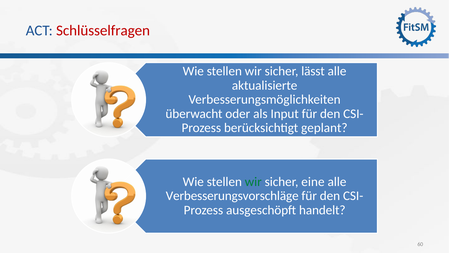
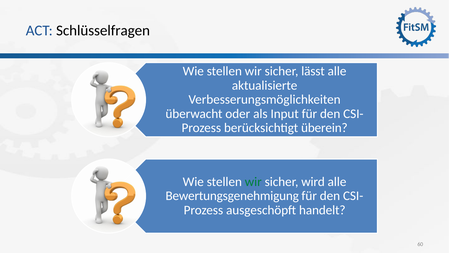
Schlüsselfragen colour: red -> black
geplant: geplant -> überein
eine: eine -> wird
Verbesserungsvorschläge: Verbesserungsvorschläge -> Bewertungsgenehmigung
